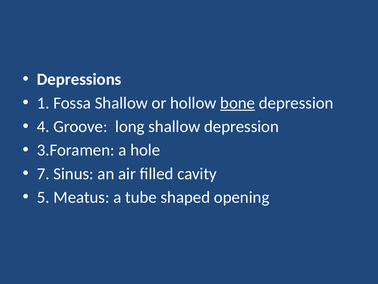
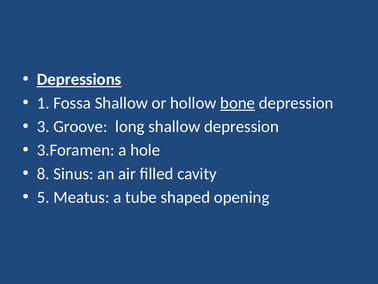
Depressions underline: none -> present
4: 4 -> 3
7: 7 -> 8
